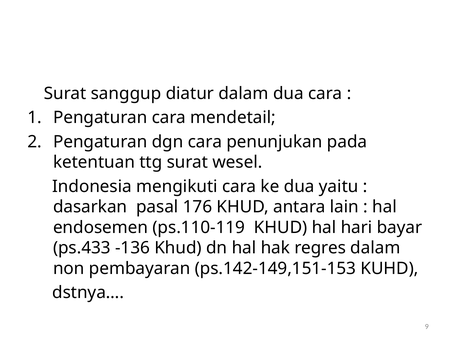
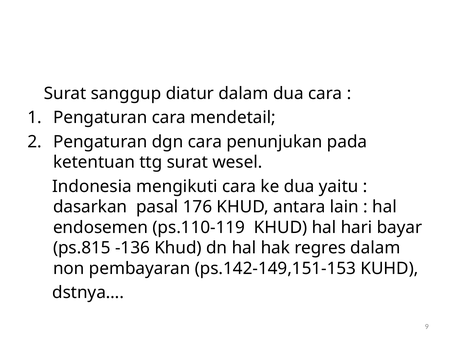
ps.433: ps.433 -> ps.815
